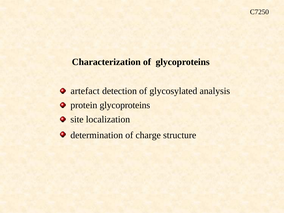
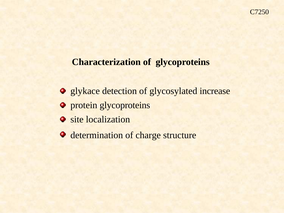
artefact: artefact -> glykace
analysis: analysis -> increase
